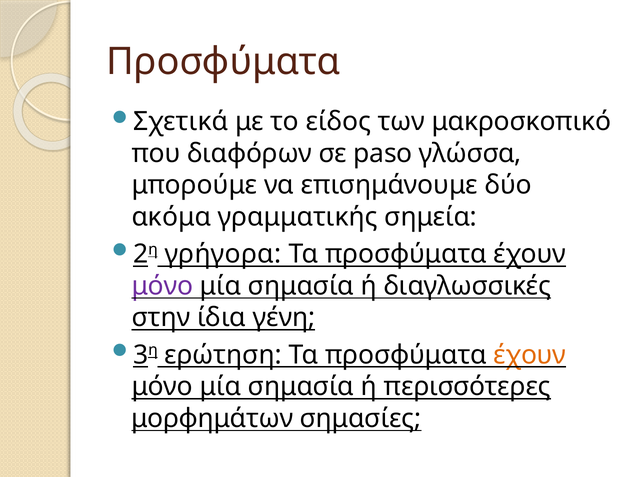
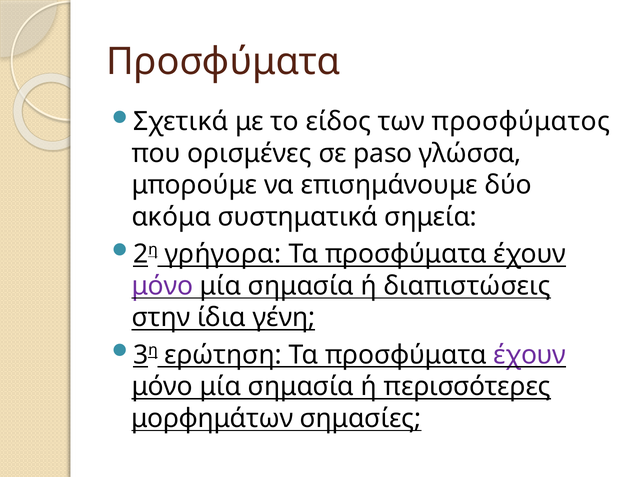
μακροσκοπικό: μακροσκοπικό -> προσφύματος
διαφόρων: διαφόρων -> ορισμένες
γραμματικής: γραμματικής -> συστηματικά
διαγλωσσικές: διαγλωσσικές -> διαπιστώσεις
έχουν at (530, 355) colour: orange -> purple
